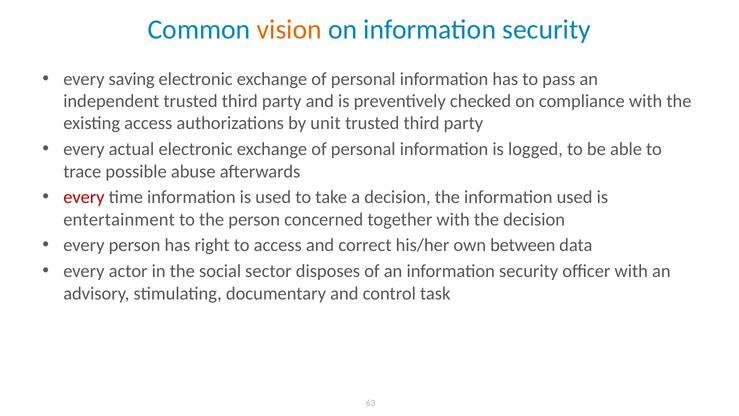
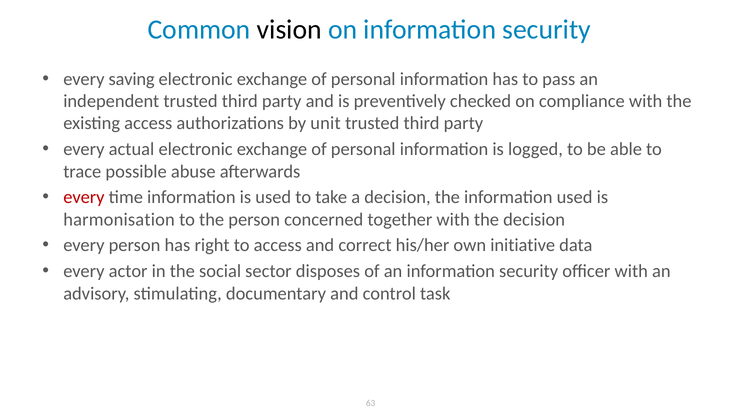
vision colour: orange -> black
entertainment: entertainment -> harmonisation
between: between -> initiative
